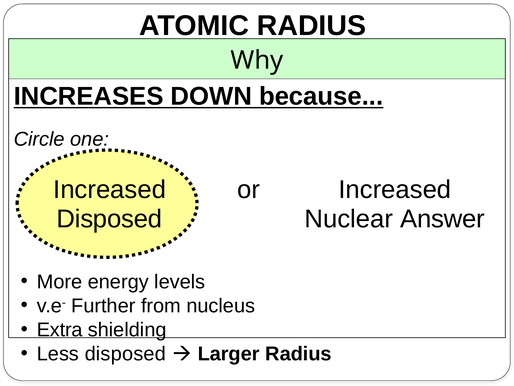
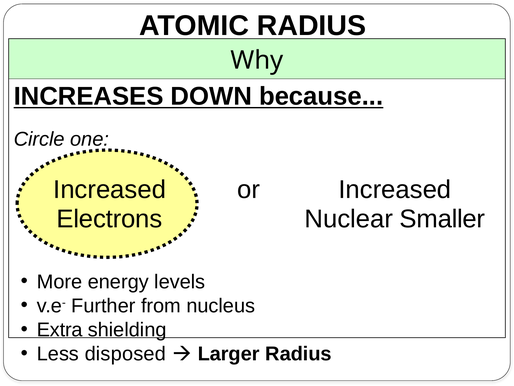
Disposed at (109, 219): Disposed -> Electrons
Answer: Answer -> Smaller
